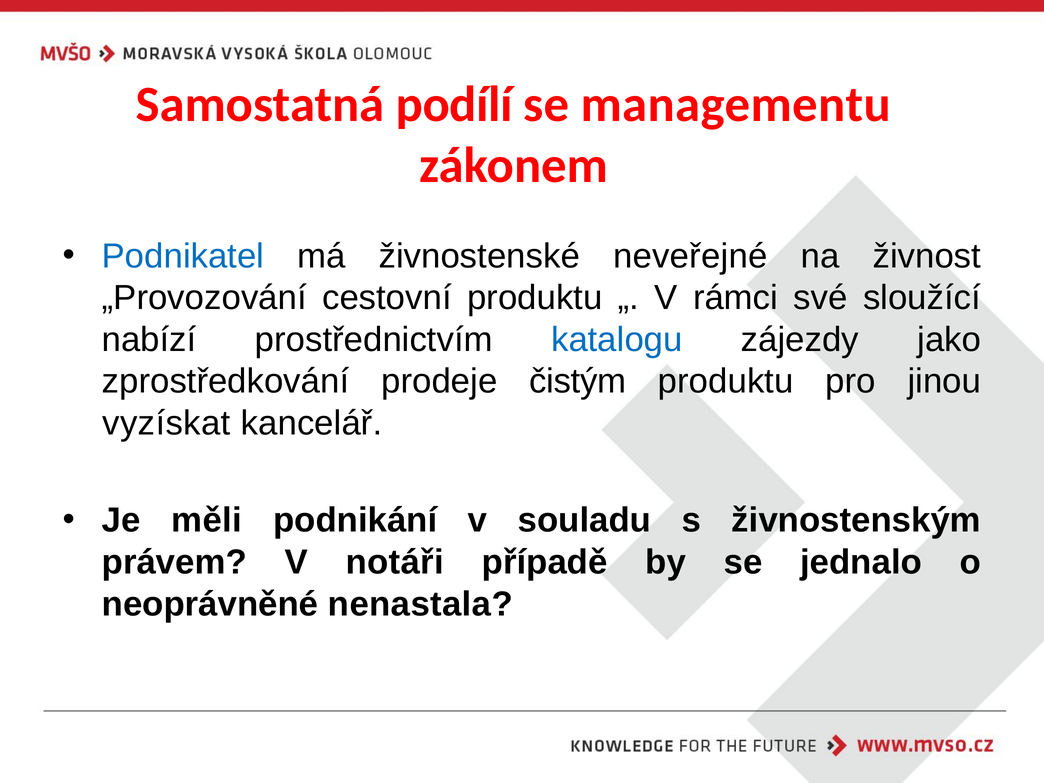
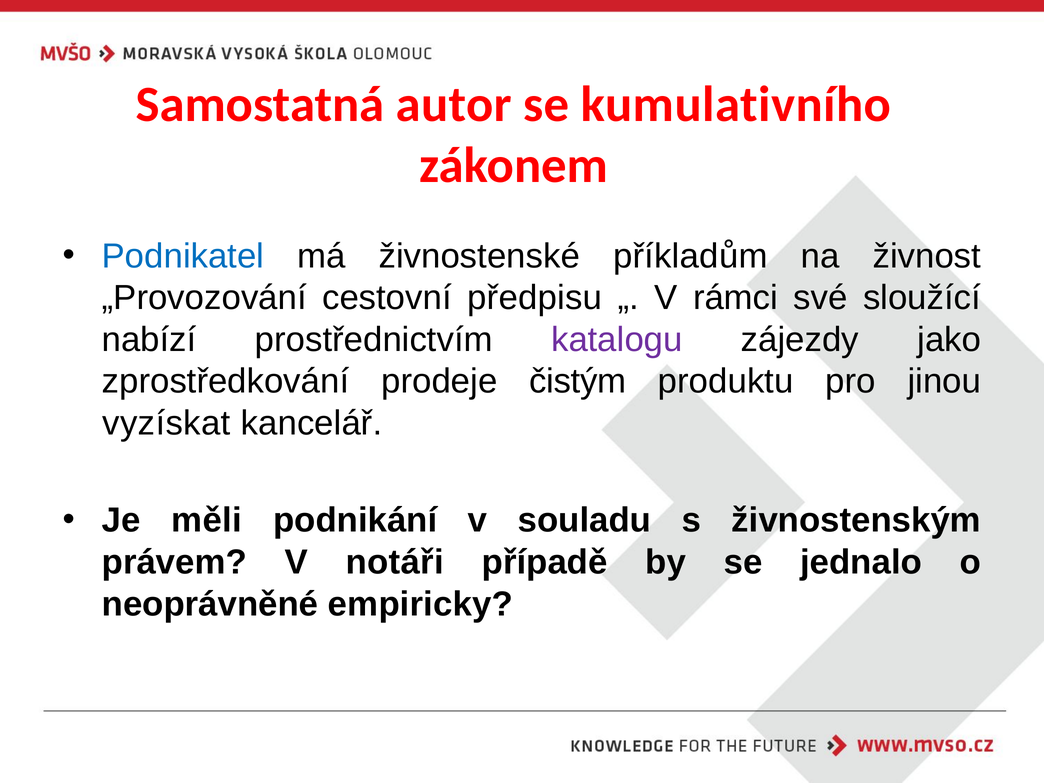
podílí: podílí -> autor
managementu: managementu -> kumulativního
neveřejné: neveřejné -> příkladům
cestovní produktu: produktu -> předpisu
katalogu colour: blue -> purple
nenastala: nenastala -> empiricky
